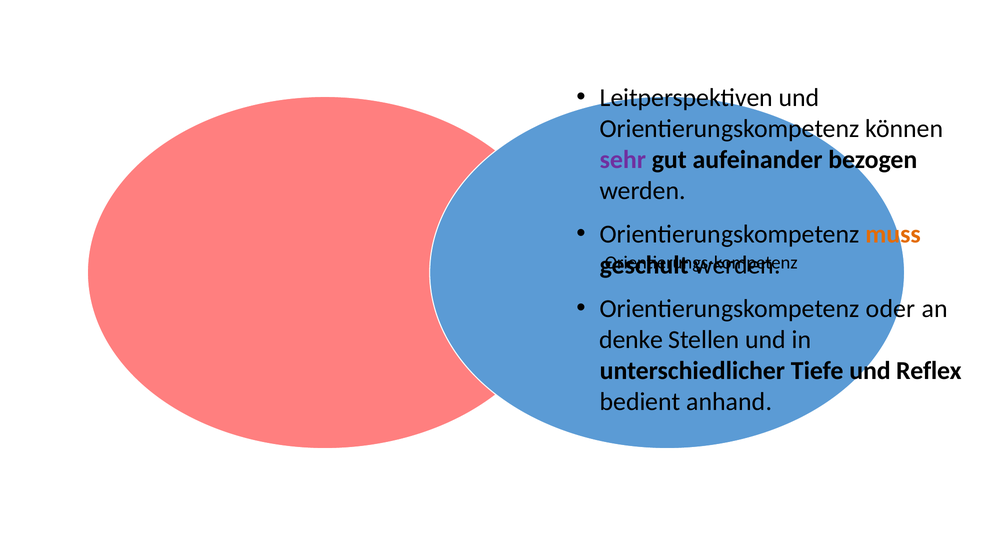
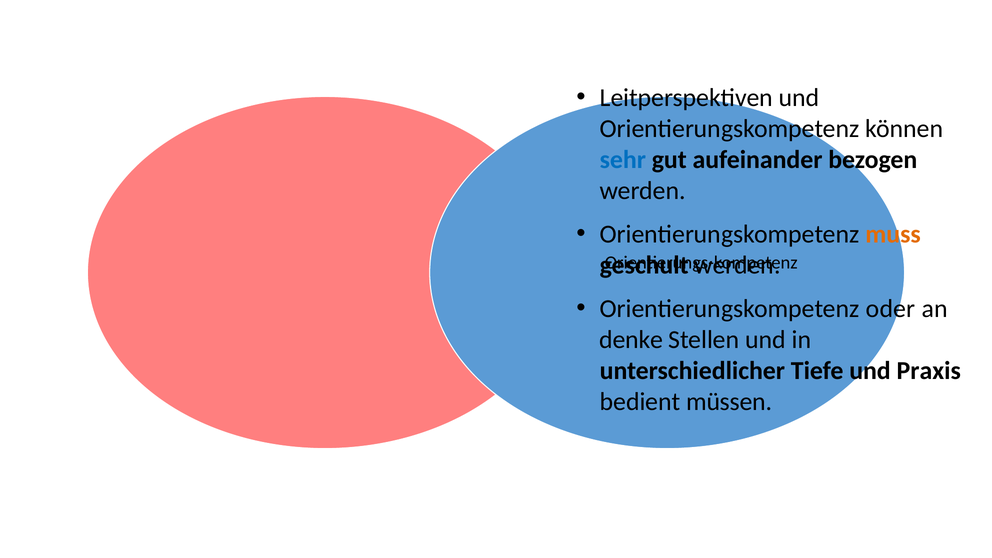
sehr colour: purple -> blue
Reflex: Reflex -> Praxis
anhand: anhand -> müssen
